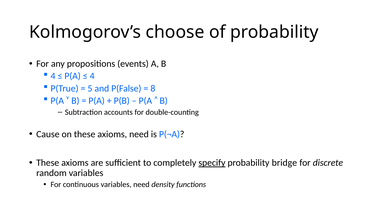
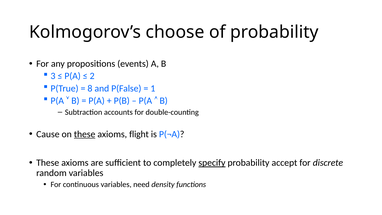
4 at (53, 76): 4 -> 3
4 at (92, 76): 4 -> 2
5: 5 -> 8
8: 8 -> 1
these at (85, 134) underline: none -> present
axioms need: need -> flight
bridge: bridge -> accept
